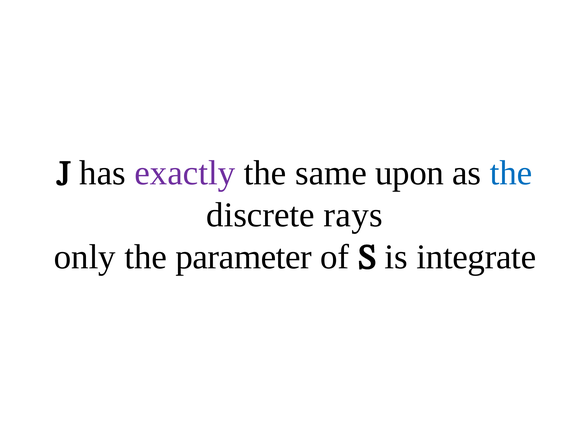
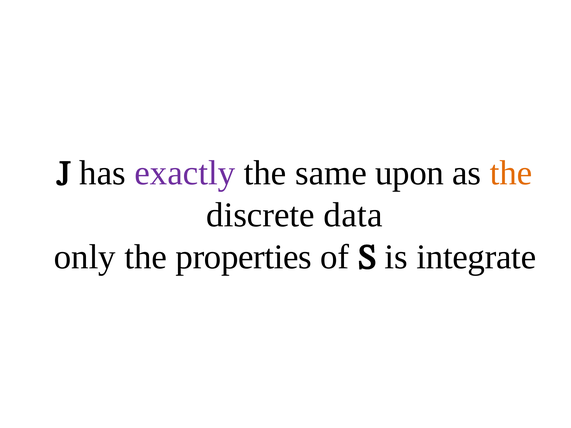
the at (511, 173) colour: blue -> orange
rays: rays -> data
parameter: parameter -> properties
